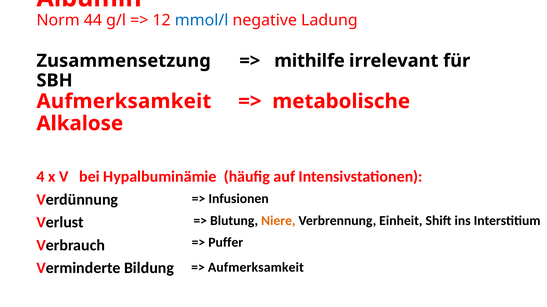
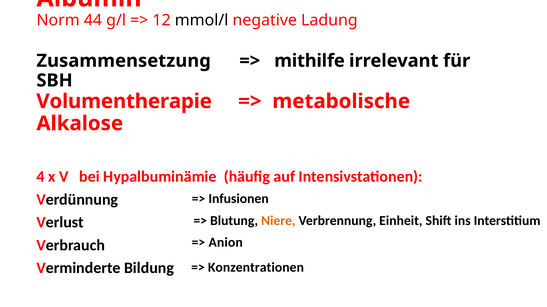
mmol/l colour: blue -> black
Aufmerksamkeit at (124, 102): Aufmerksamkeit -> Volumentherapie
Puffer: Puffer -> Anion
Aufmerksamkeit at (256, 268): Aufmerksamkeit -> Konzentrationen
